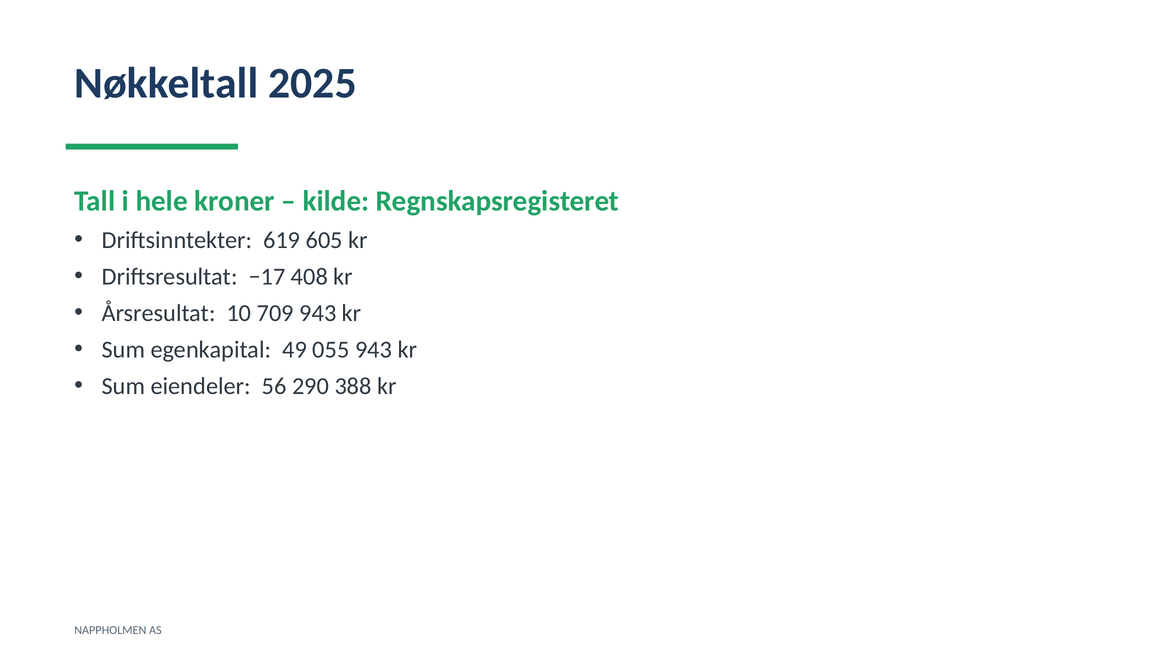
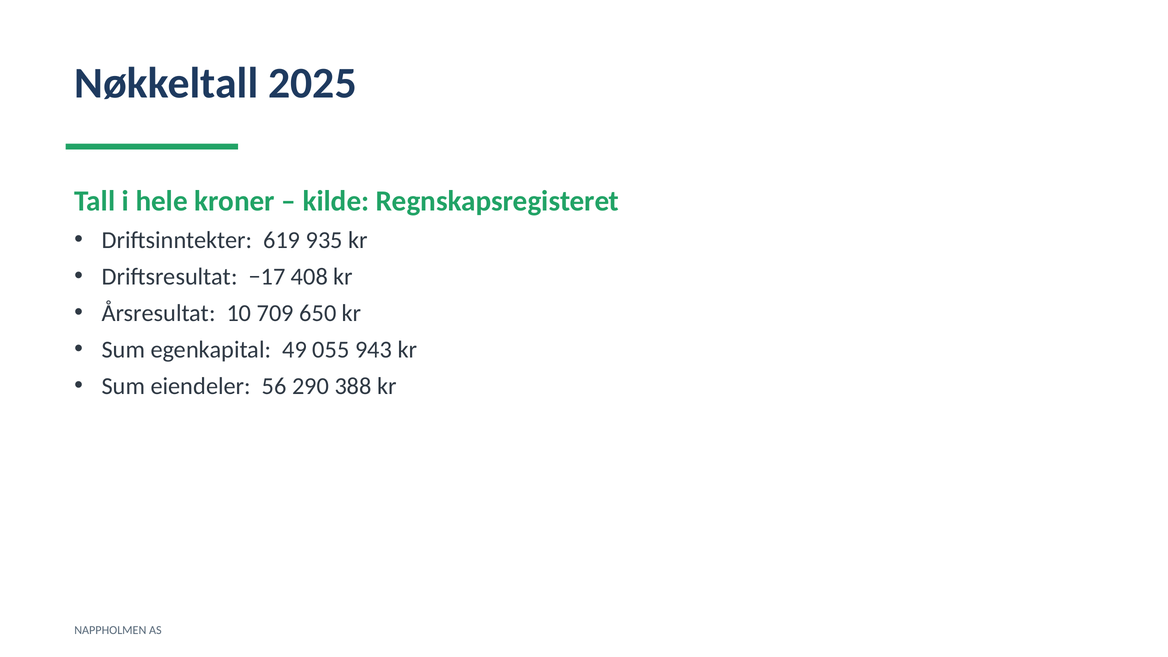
605: 605 -> 935
709 943: 943 -> 650
